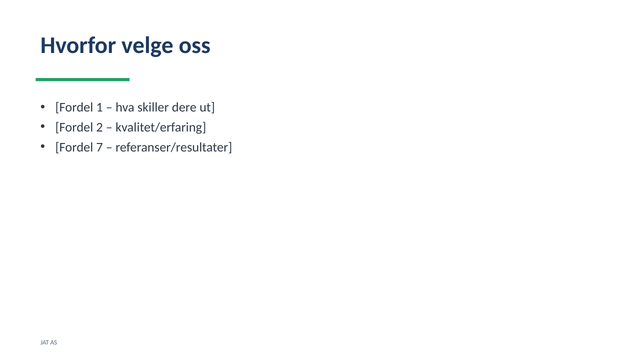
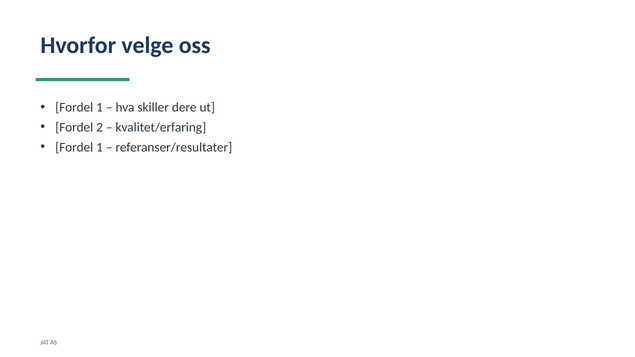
7 at (100, 147): 7 -> 1
